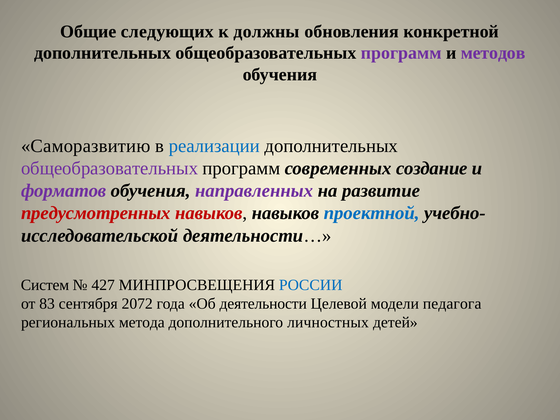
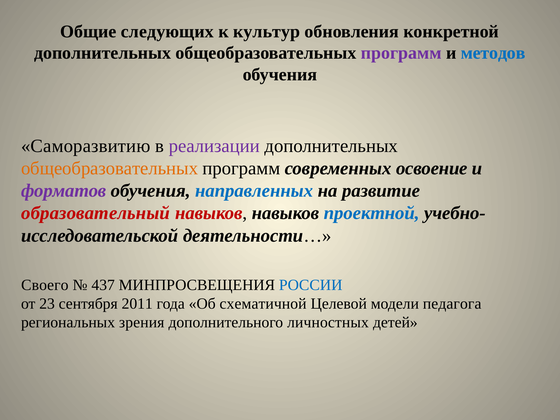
должны: должны -> культур
методов colour: purple -> blue
реализации colour: blue -> purple
общеобразовательных at (110, 168) colour: purple -> orange
создание: создание -> освоение
направленных colour: purple -> blue
предусмотренных: предусмотренных -> образовательный
Систем: Систем -> Своего
427: 427 -> 437
83: 83 -> 23
2072: 2072 -> 2011
деятельности: деятельности -> схематичной
метода: метода -> зрения
